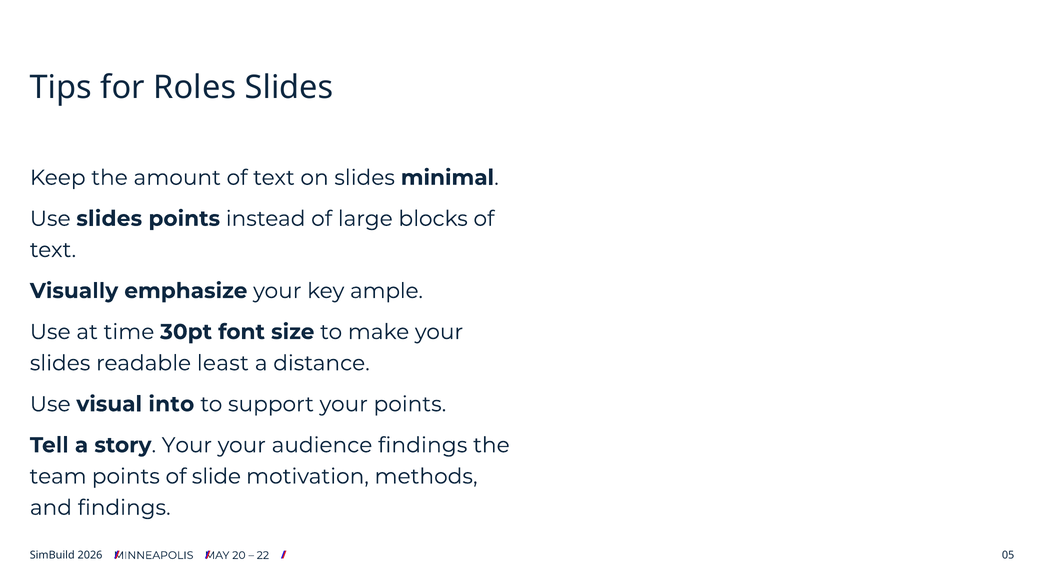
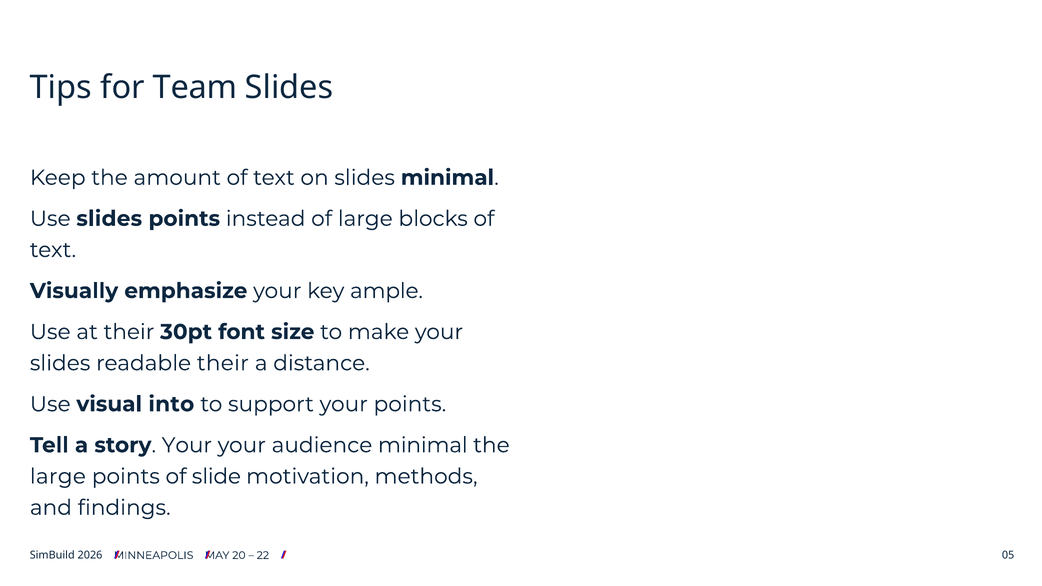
Roles: Roles -> Team
at time: time -> their
readable least: least -> their
audience findings: findings -> minimal
team at (58, 477): team -> large
